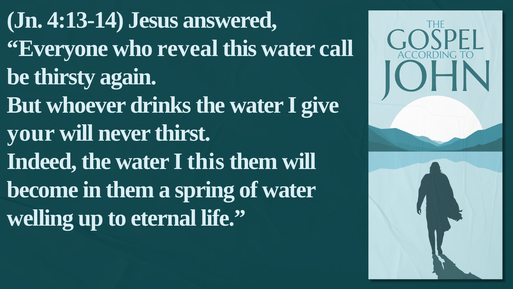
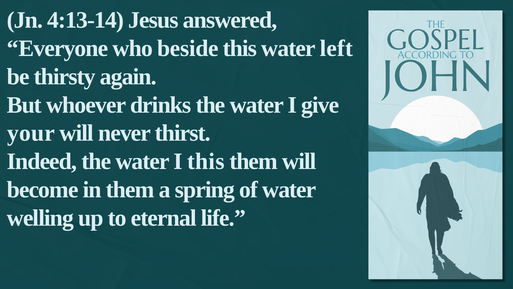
reveal: reveal -> beside
call: call -> left
